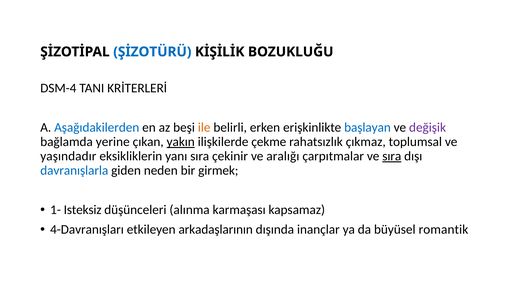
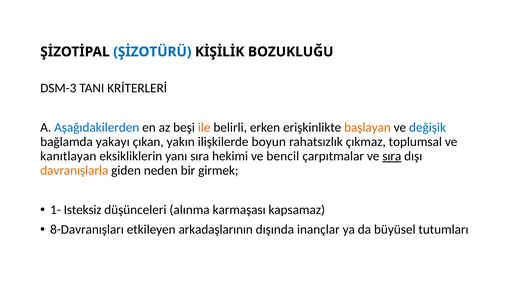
DSM-4: DSM-4 -> DSM-3
başlayan colour: blue -> orange
değişik colour: purple -> blue
yerine: yerine -> yakayı
yakın underline: present -> none
çekme: çekme -> boyun
yaşındadır: yaşındadır -> kanıtlayan
çekinir: çekinir -> hekimi
aralığı: aralığı -> bencil
davranışlarla colour: blue -> orange
4-Davranışları: 4-Davranışları -> 8-Davranışları
romantik: romantik -> tutumları
